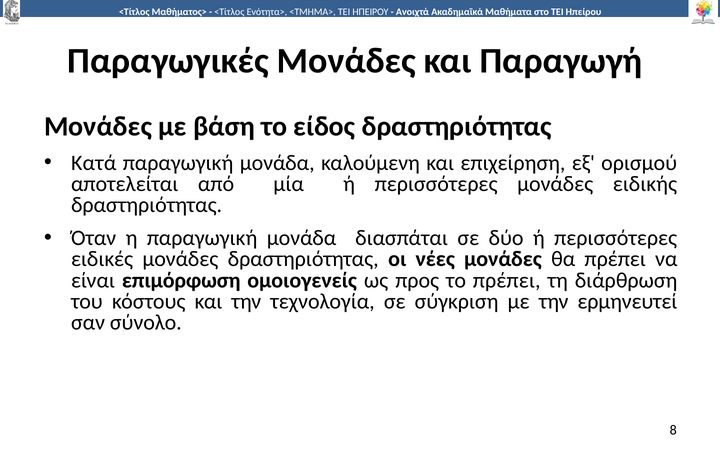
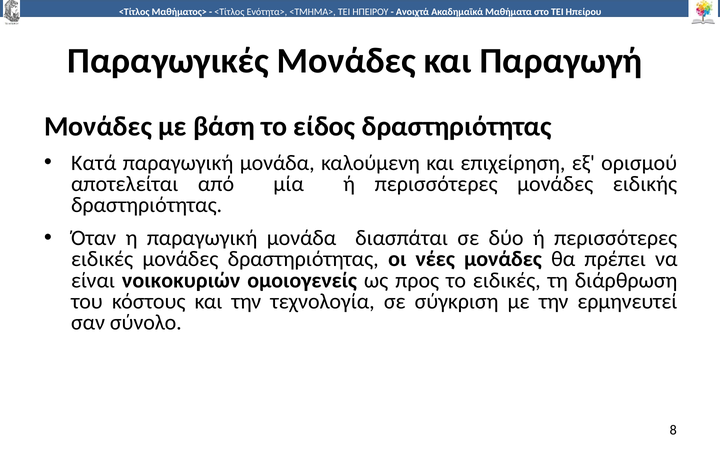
επιμόρφωση: επιμόρφωση -> νοικοκυριών
το πρέπει: πρέπει -> ειδικές
